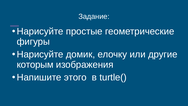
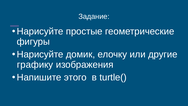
которым: которым -> графику
